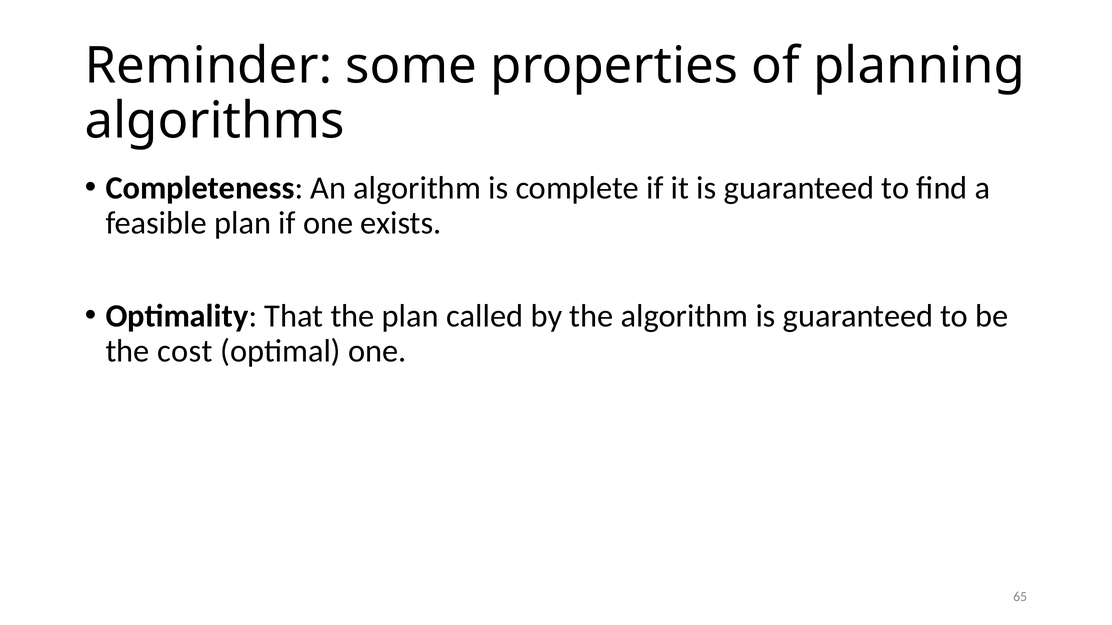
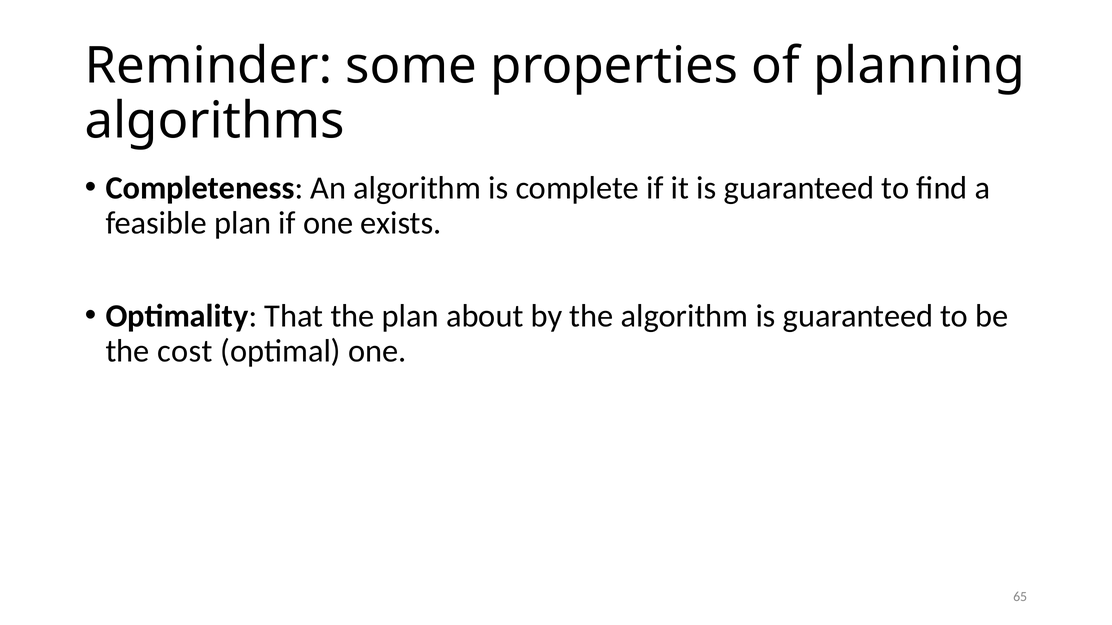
called: called -> about
